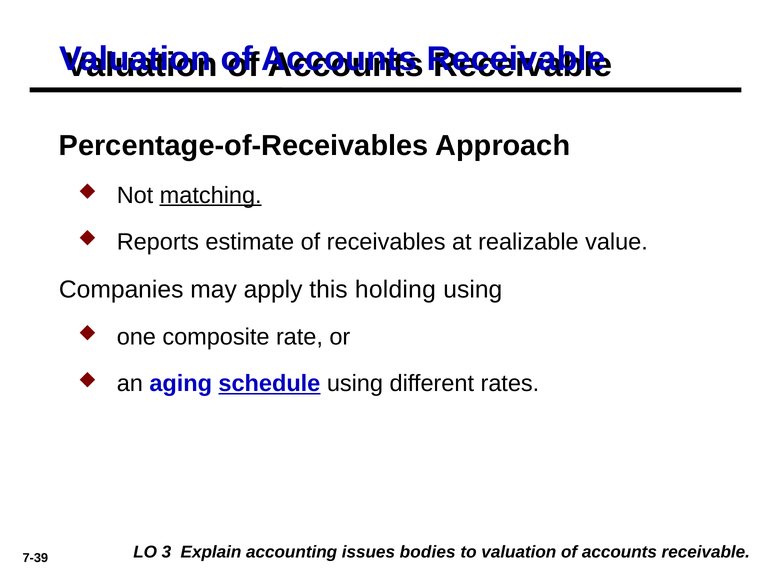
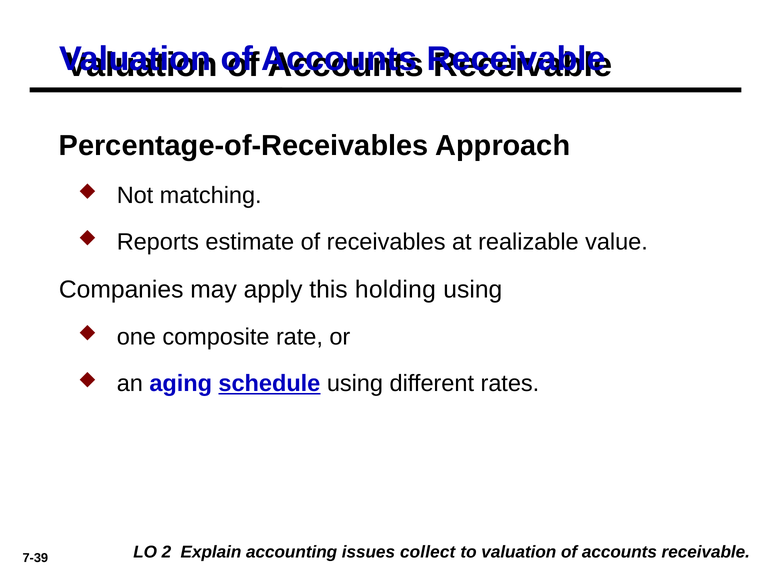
matching underline: present -> none
3: 3 -> 2
bodies: bodies -> collect
